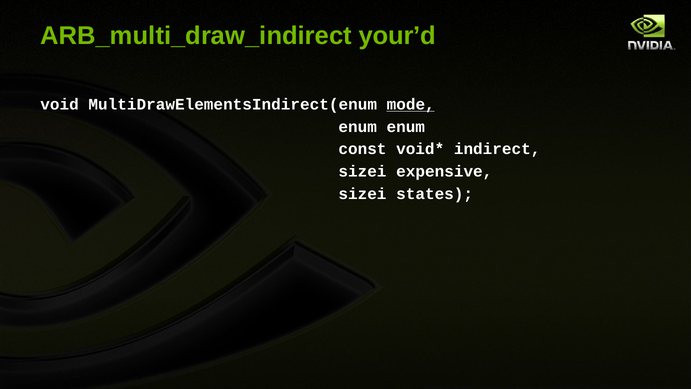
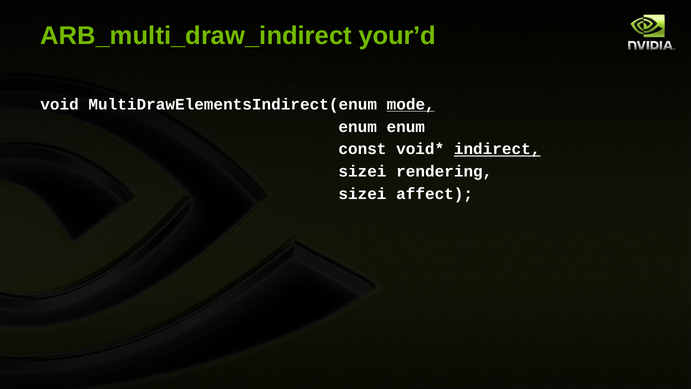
indirect underline: none -> present
expensive: expensive -> rendering
states: states -> affect
